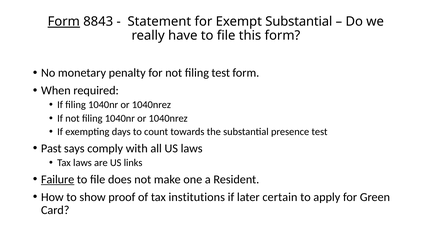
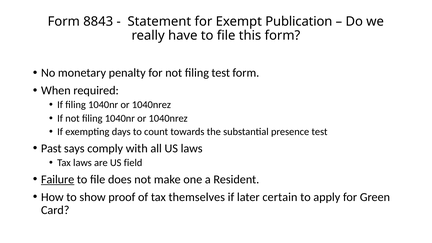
Form at (64, 22) underline: present -> none
Exempt Substantial: Substantial -> Publication
links: links -> field
institutions: institutions -> themselves
